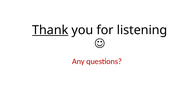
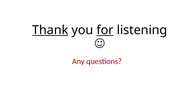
for underline: none -> present
